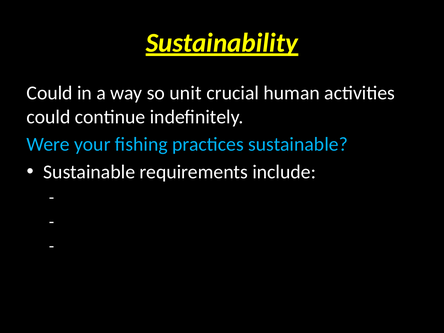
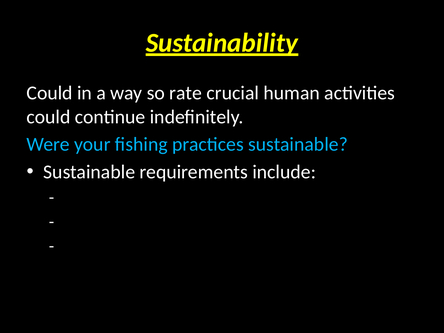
unit: unit -> rate
